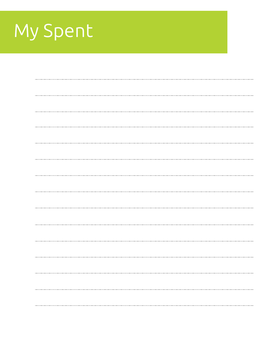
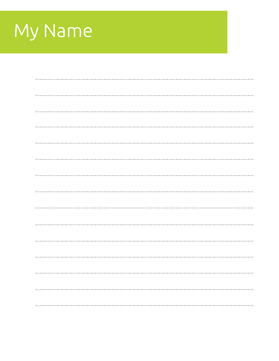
Spent: Spent -> Name
